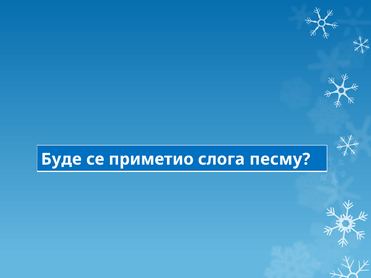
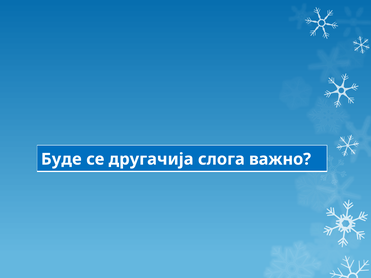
приметио: приметио -> другачија
песму: песму -> важно
